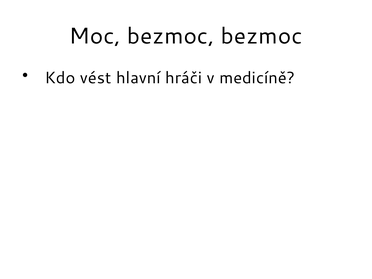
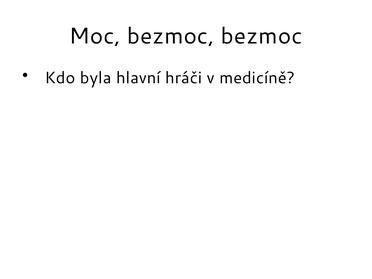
vést: vést -> byla
